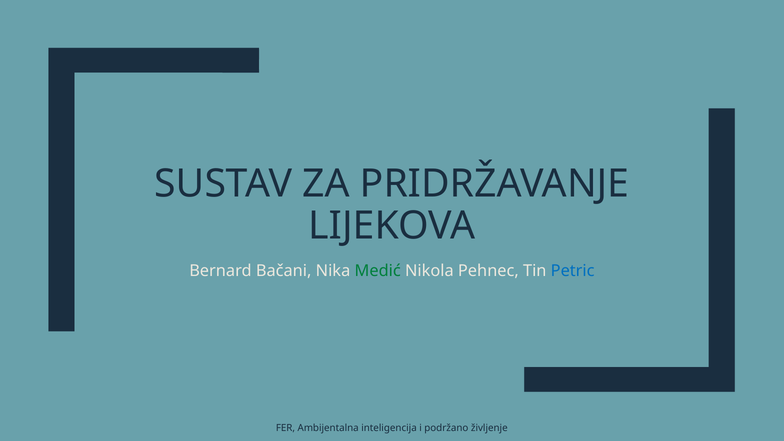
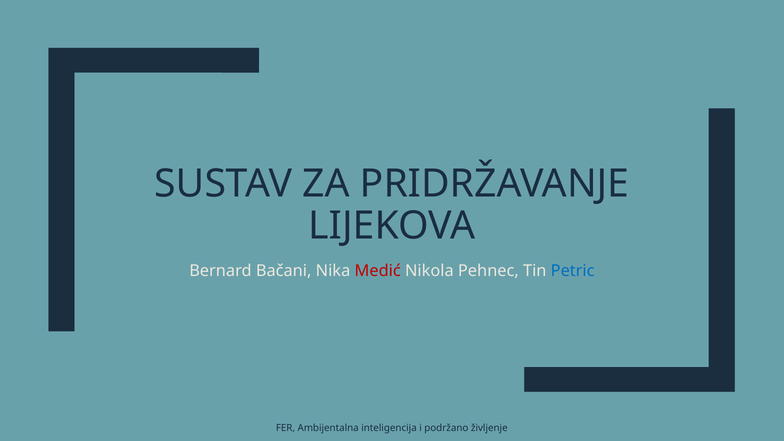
Medić colour: green -> red
